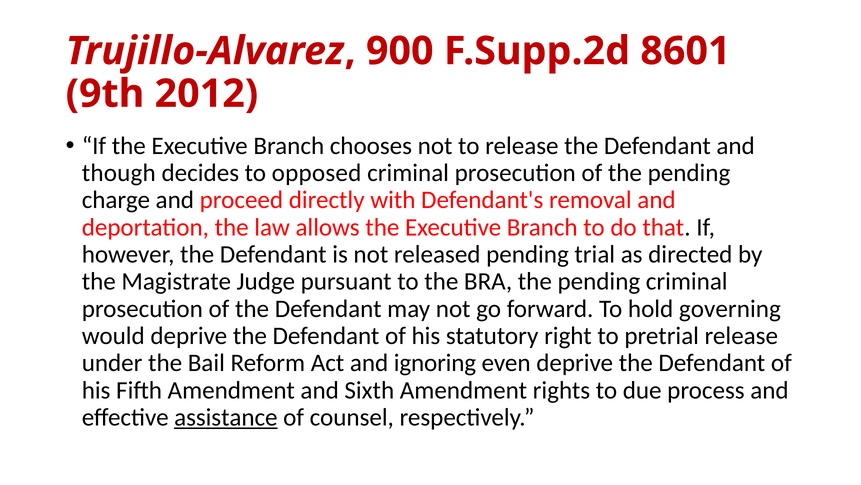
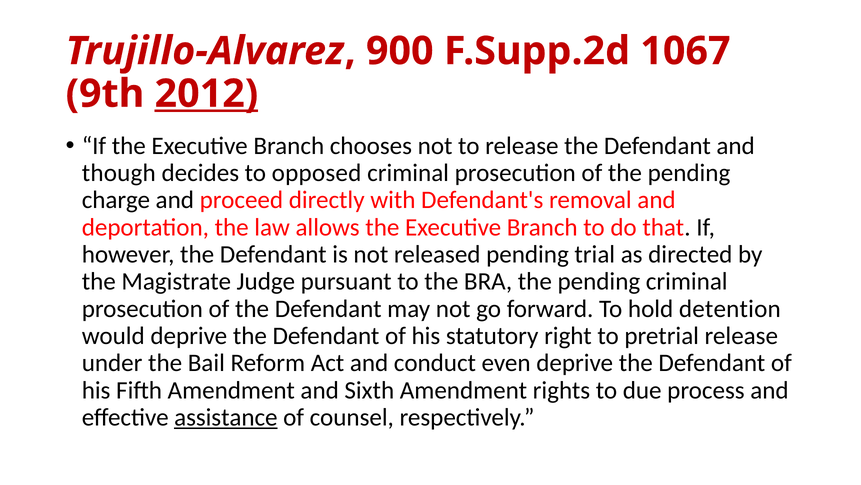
8601: 8601 -> 1067
2012 underline: none -> present
governing: governing -> detention
ignoring: ignoring -> conduct
